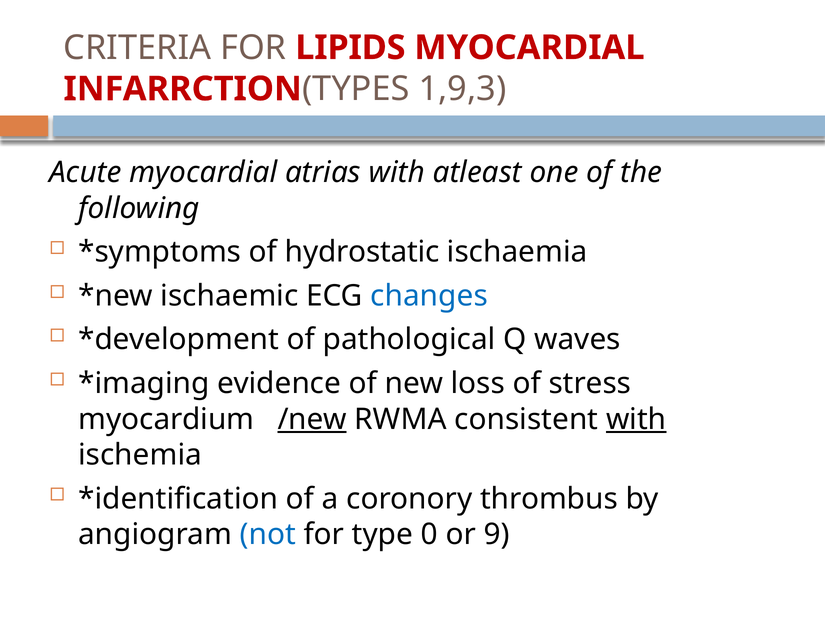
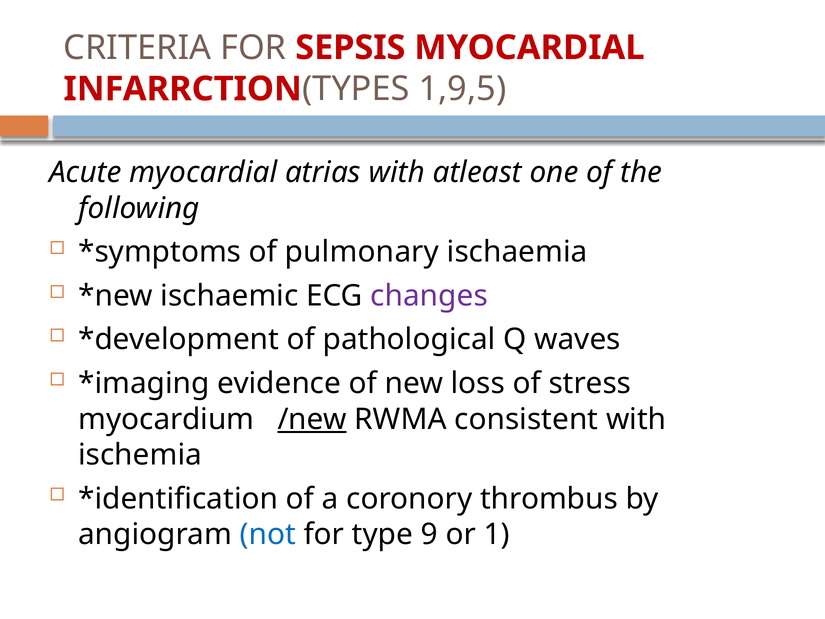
LIPIDS: LIPIDS -> SEPSIS
1,9,3: 1,9,3 -> 1,9,5
hydrostatic: hydrostatic -> pulmonary
changes colour: blue -> purple
with at (636, 419) underline: present -> none
0: 0 -> 9
9: 9 -> 1
